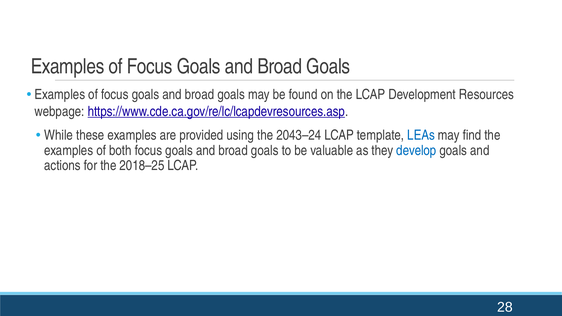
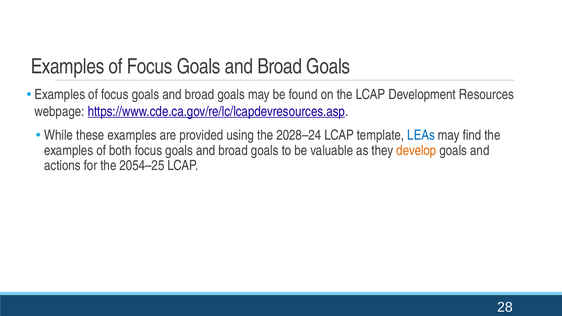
2043–24: 2043–24 -> 2028–24
develop colour: blue -> orange
2018–25: 2018–25 -> 2054–25
